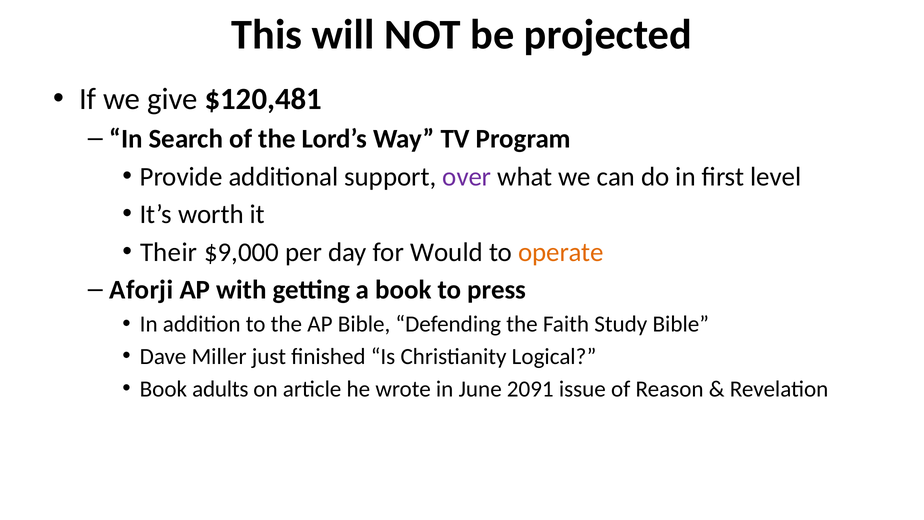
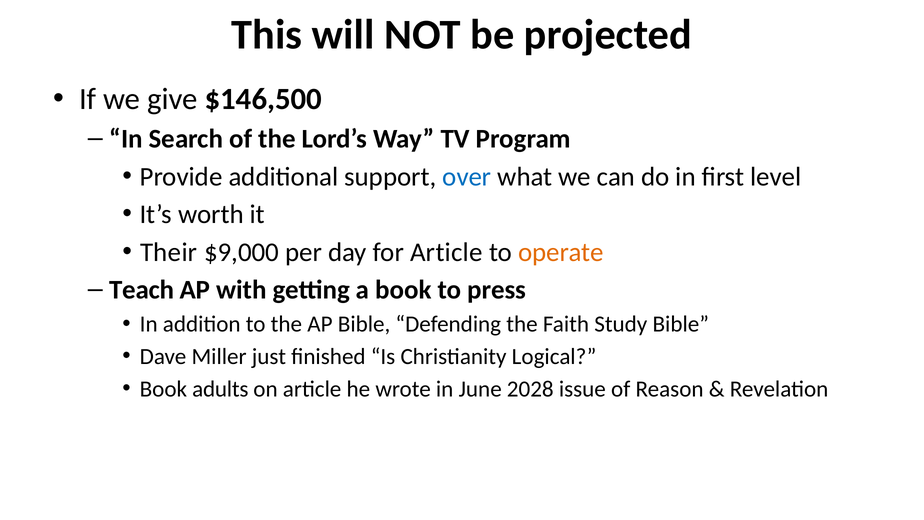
$120,481: $120,481 -> $146,500
over colour: purple -> blue
for Would: Would -> Article
Aforji: Aforji -> Teach
2091: 2091 -> 2028
